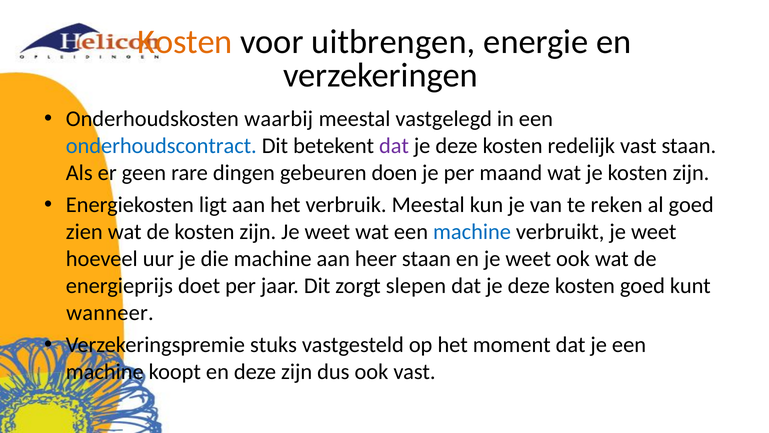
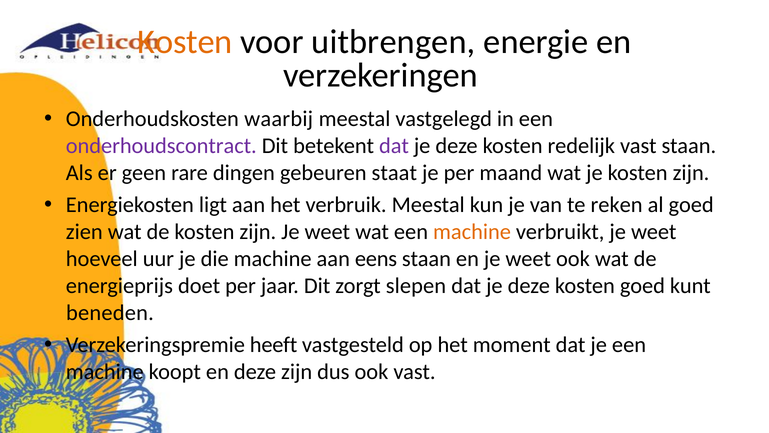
onderhoudscontract colour: blue -> purple
doen: doen -> staat
machine at (472, 232) colour: blue -> orange
heer: heer -> eens
wanneer: wanneer -> beneden
stuks: stuks -> heeft
